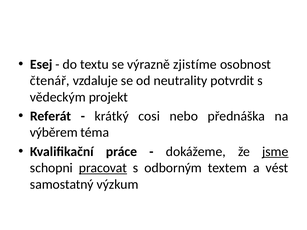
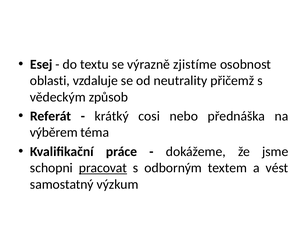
čtenář: čtenář -> oblasti
potvrdit: potvrdit -> přičemž
projekt: projekt -> způsob
jsme underline: present -> none
